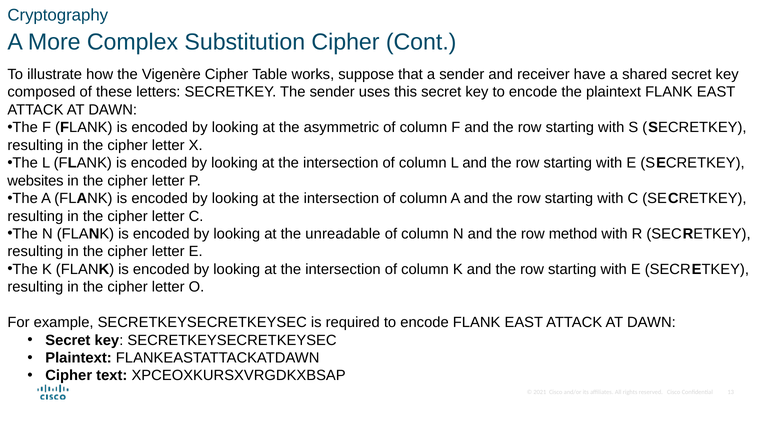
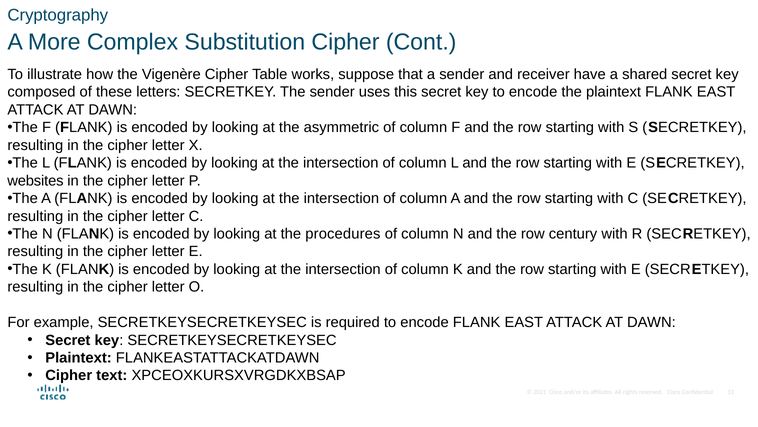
unreadable: unreadable -> procedures
method: method -> century
